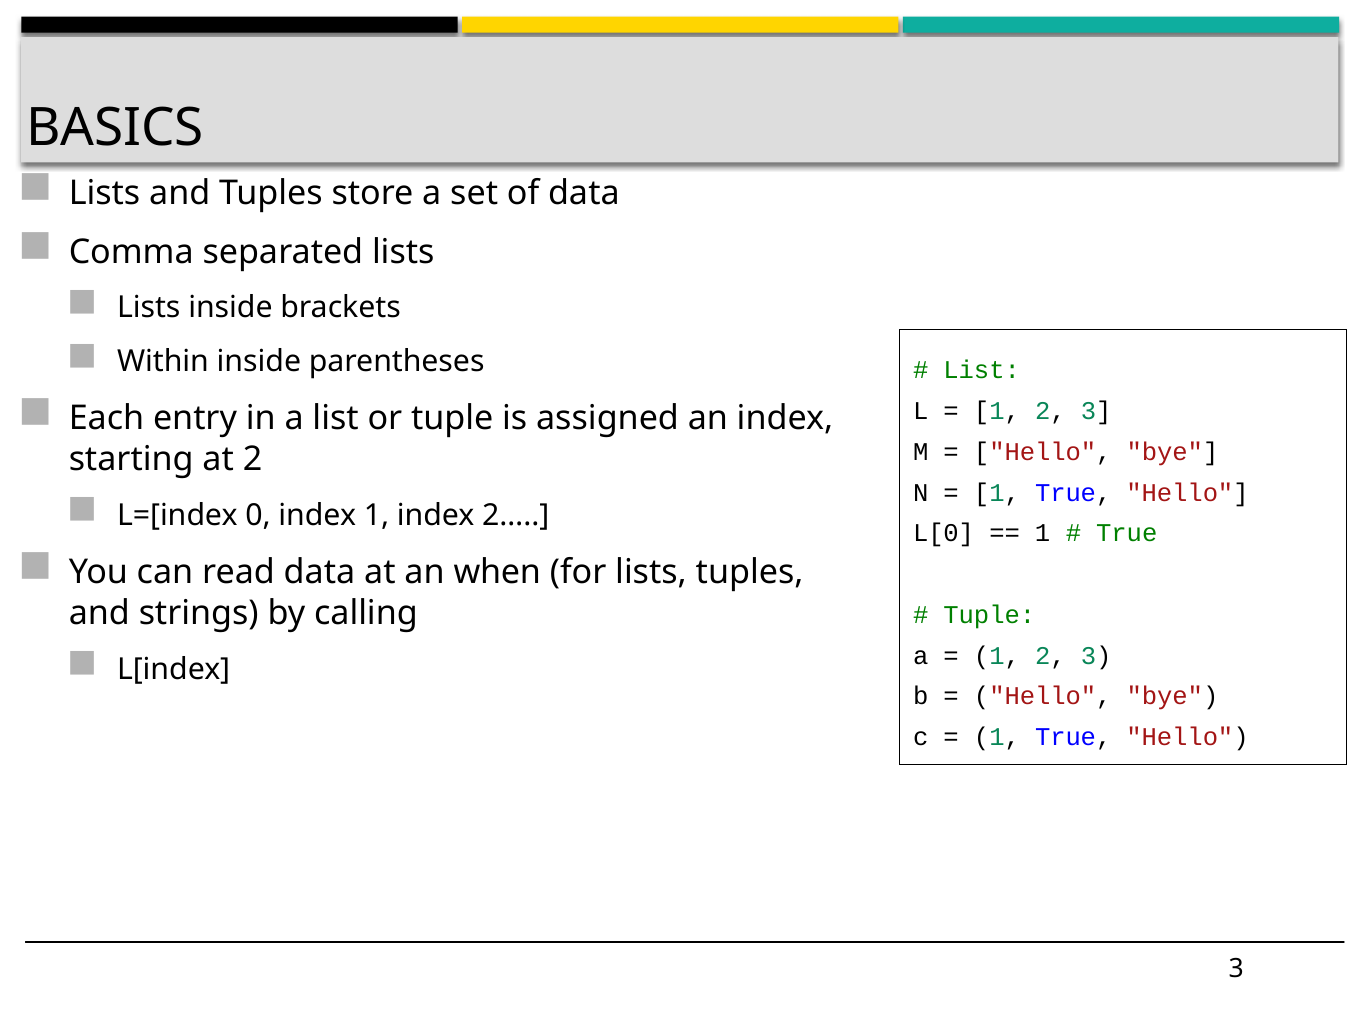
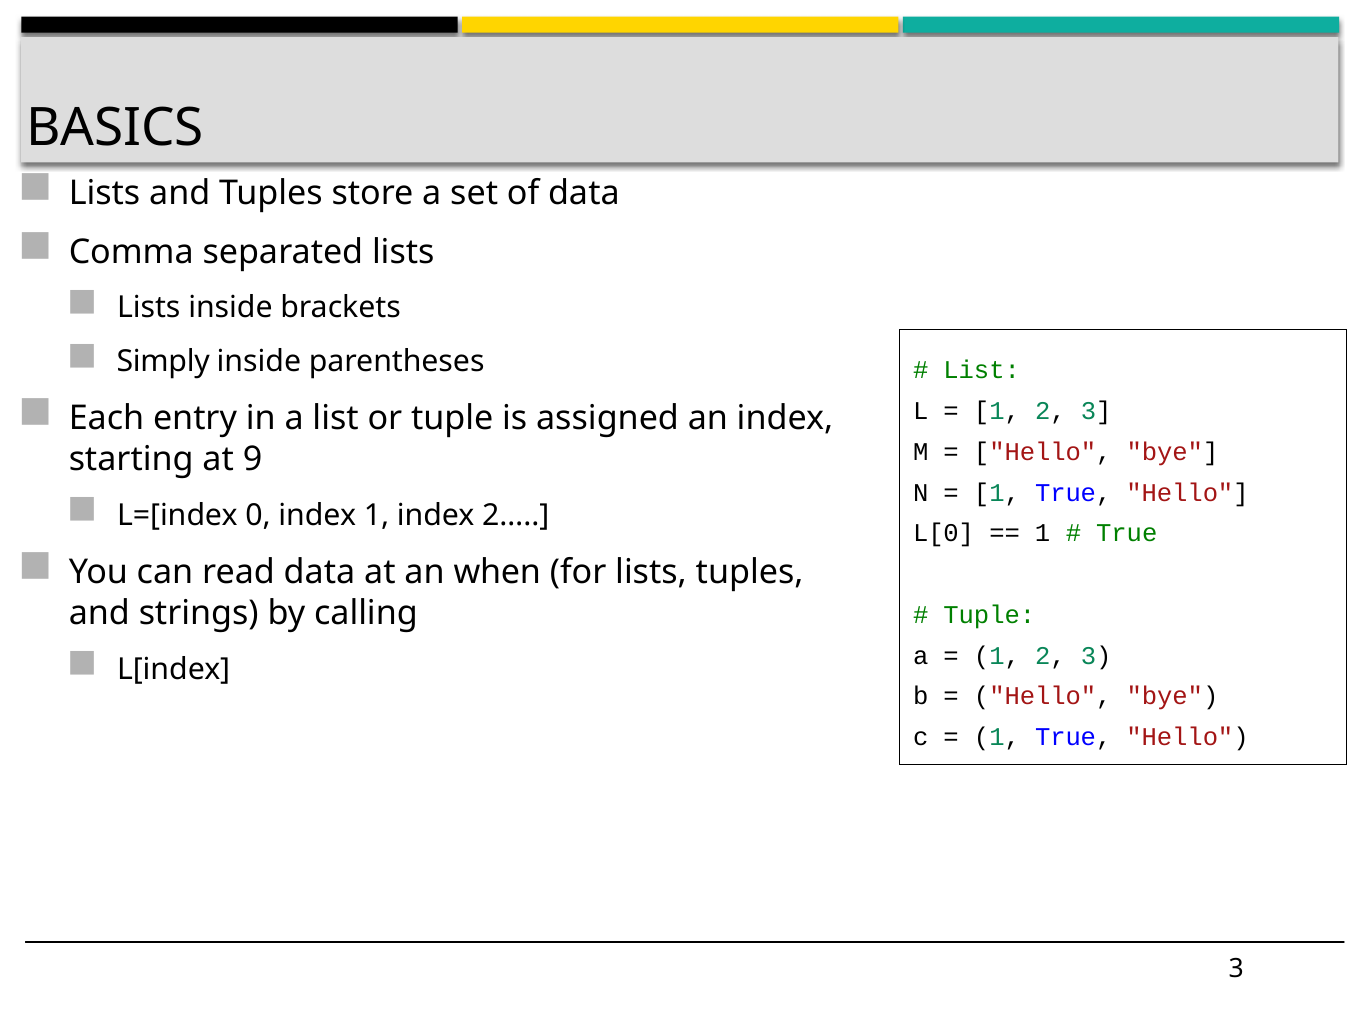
Within: Within -> Simply
at 2: 2 -> 9
